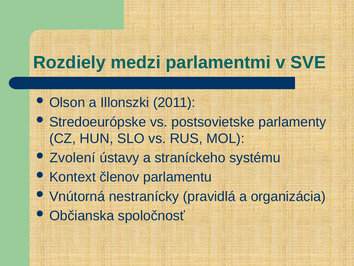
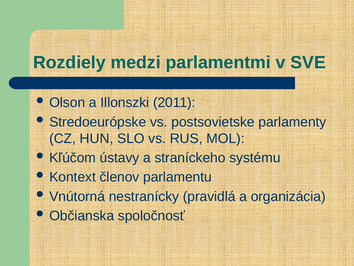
Zvolení: Zvolení -> Kľúčom
